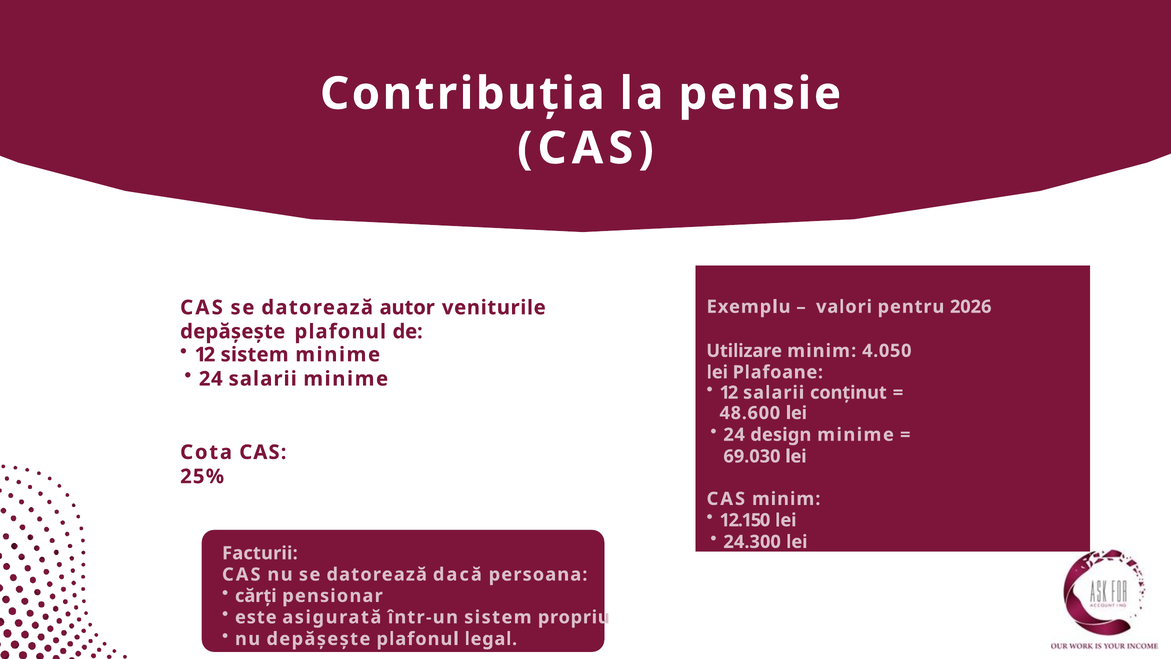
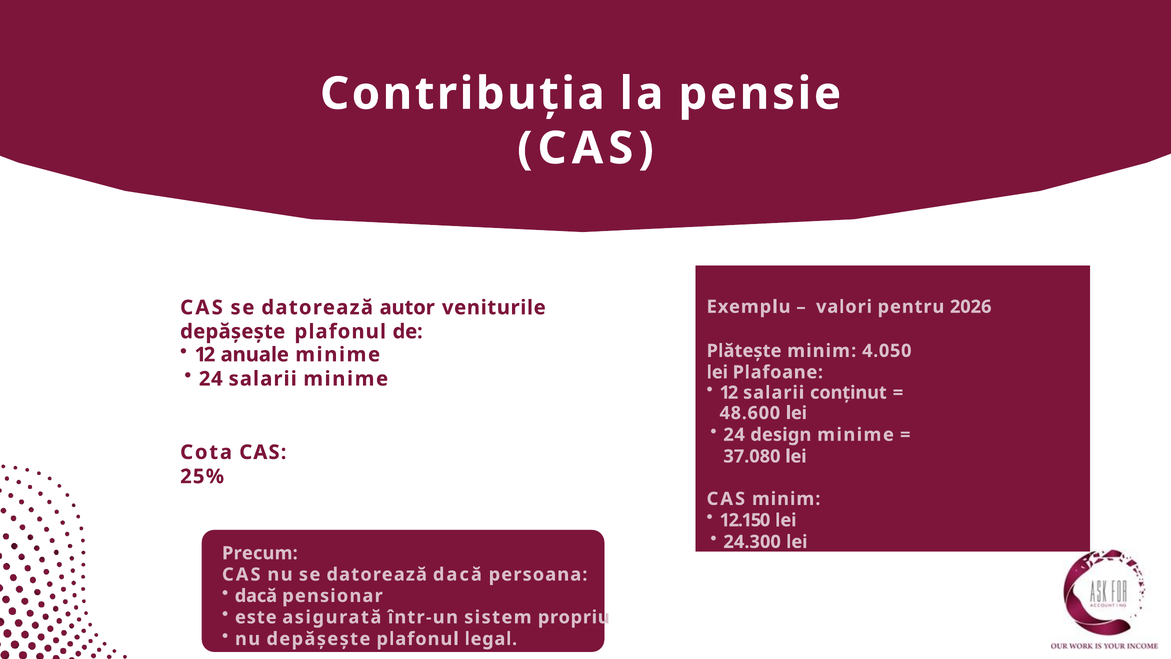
12 sistem: sistem -> anuale
Utilizare: Utilizare -> Plătește
69.030: 69.030 -> 37.080
Facturii: Facturii -> Precum
cărți at (256, 596): cărți -> dacă
